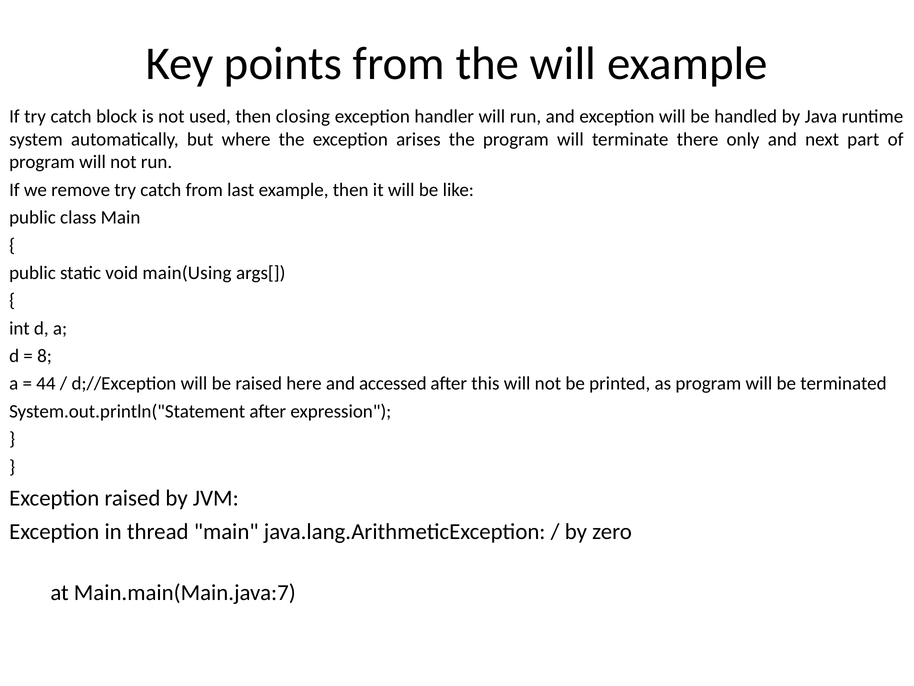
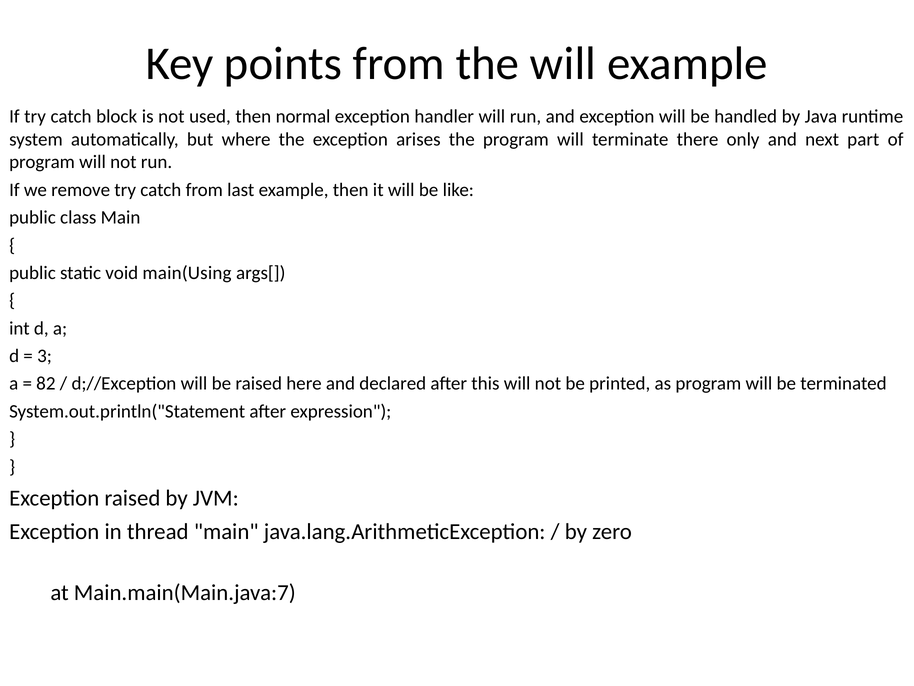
closing: closing -> normal
8: 8 -> 3
44: 44 -> 82
accessed: accessed -> declared
